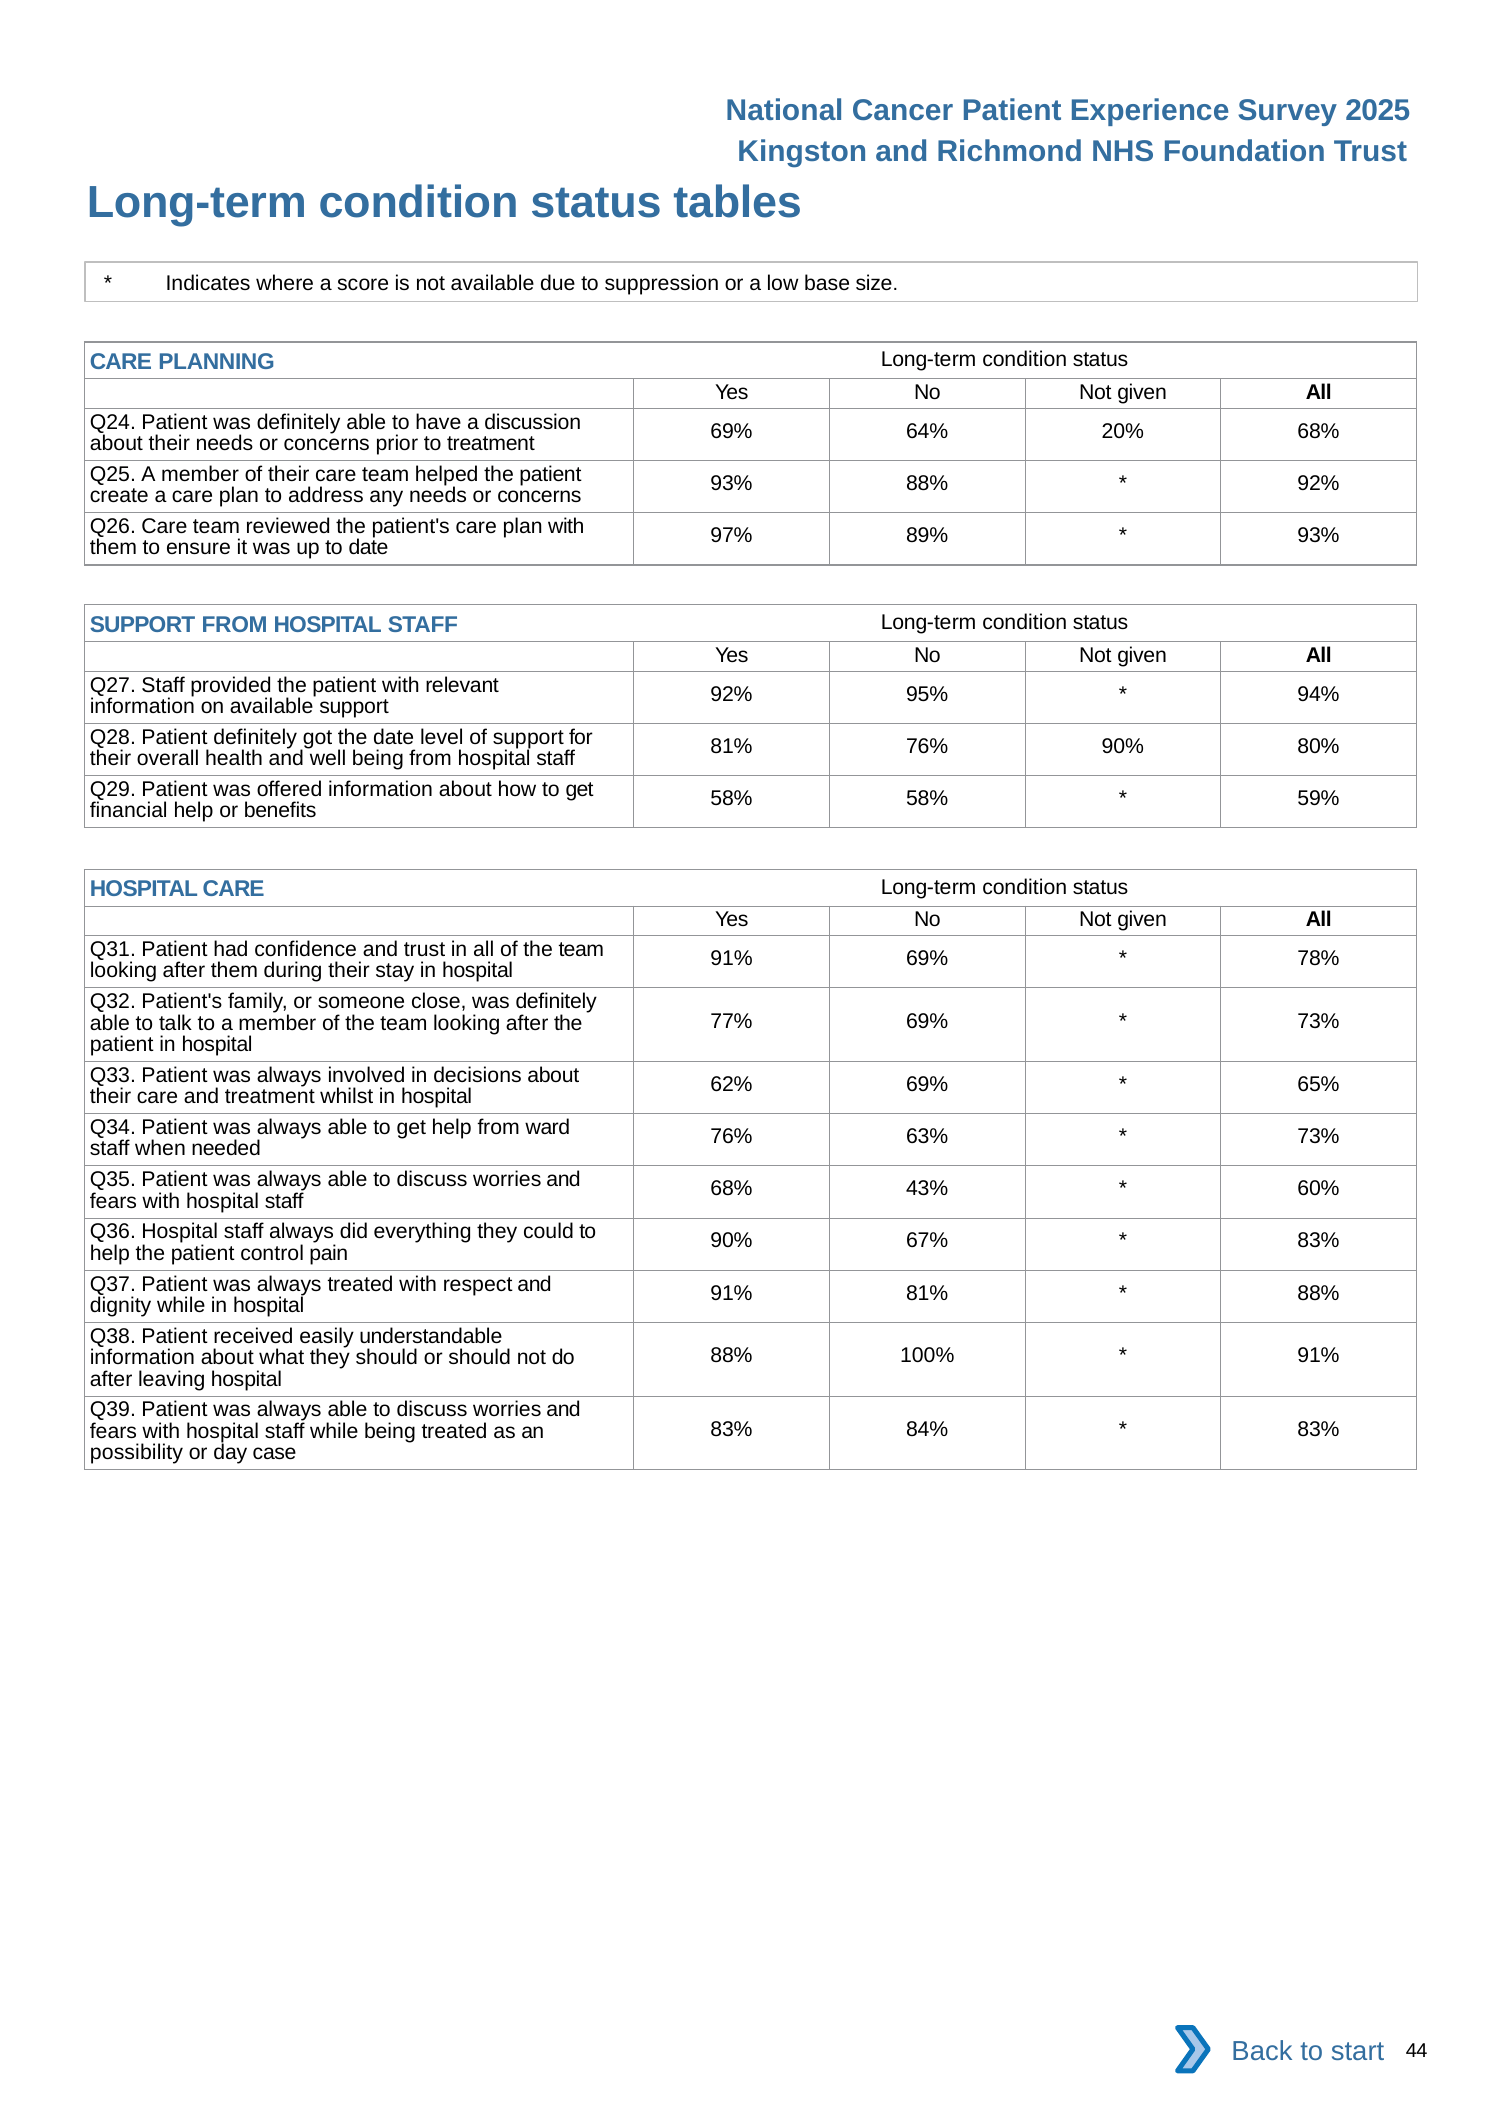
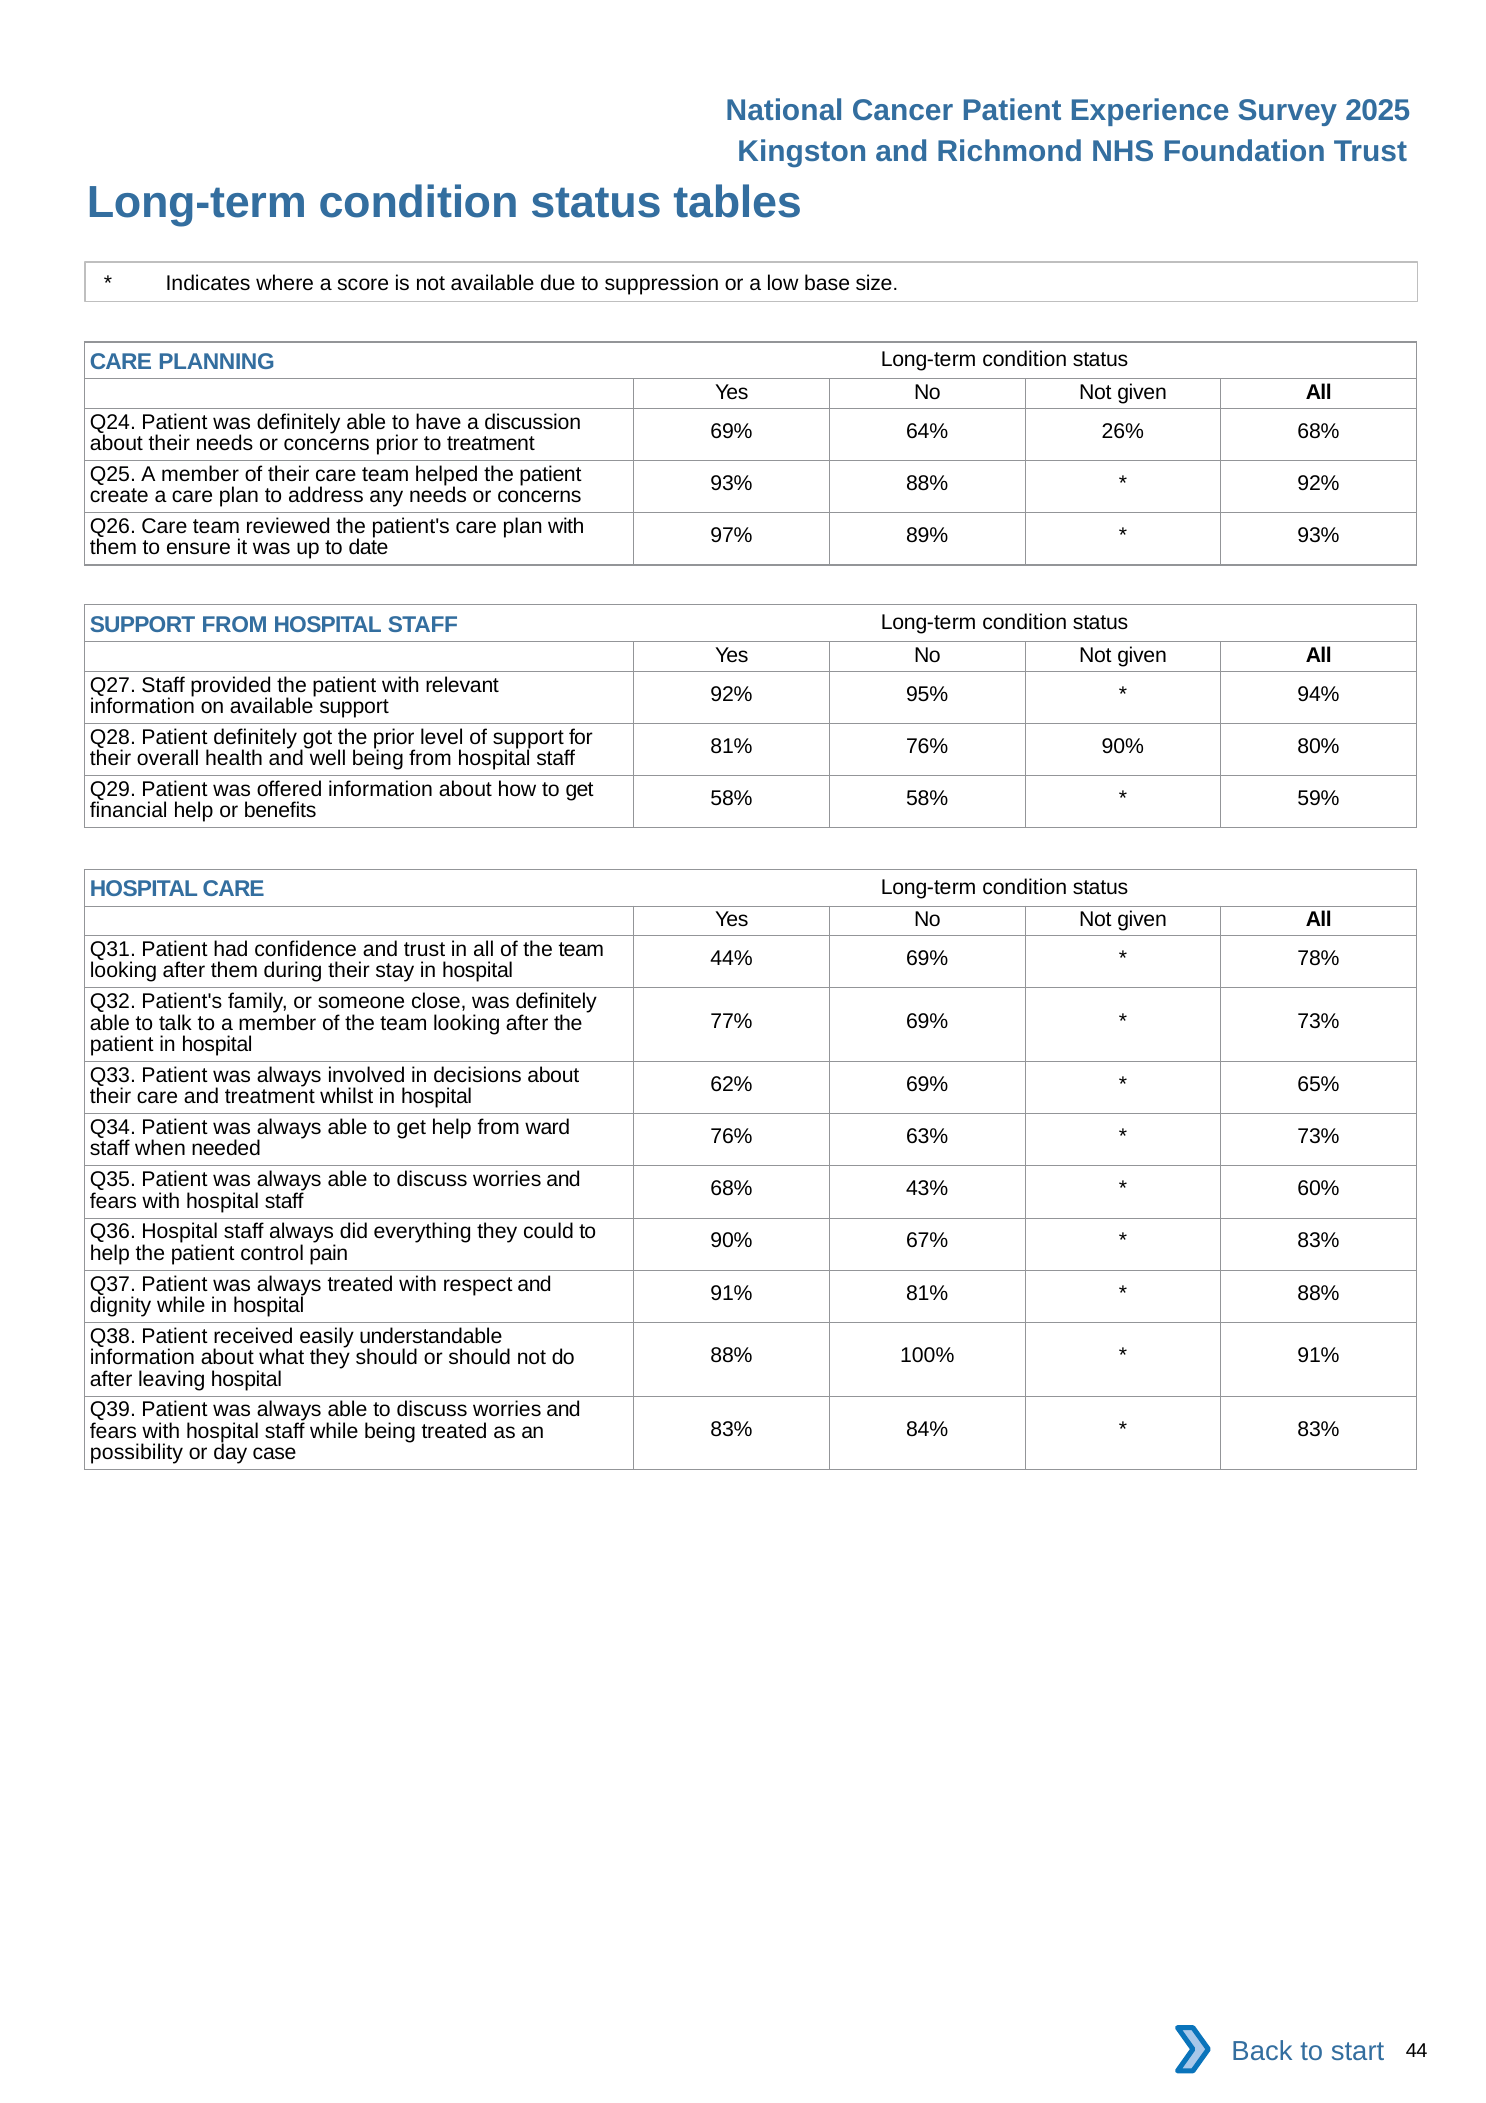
20%: 20% -> 26%
the date: date -> prior
91% at (732, 958): 91% -> 44%
